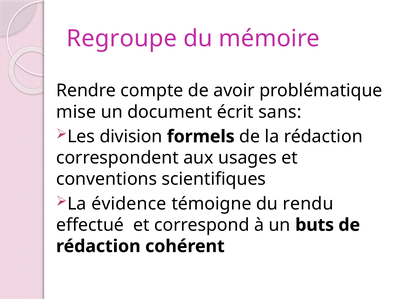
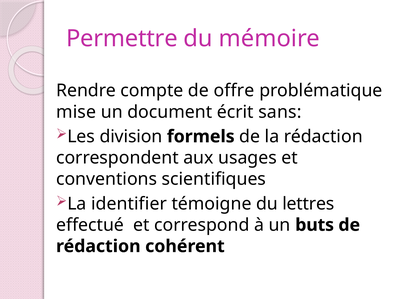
Regroupe: Regroupe -> Permettre
avoir: avoir -> offre
évidence: évidence -> identifier
rendu: rendu -> lettres
